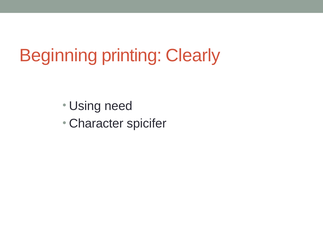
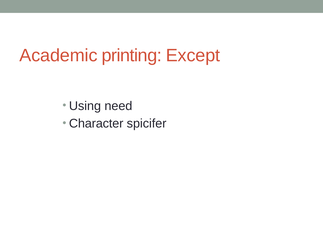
Beginning: Beginning -> Academic
Clearly: Clearly -> Except
